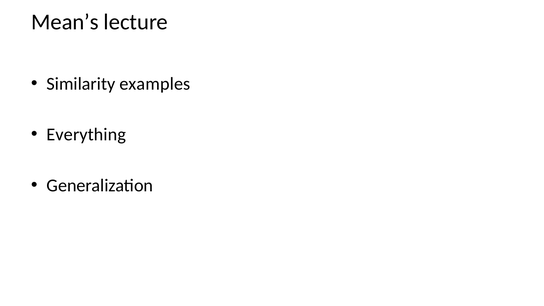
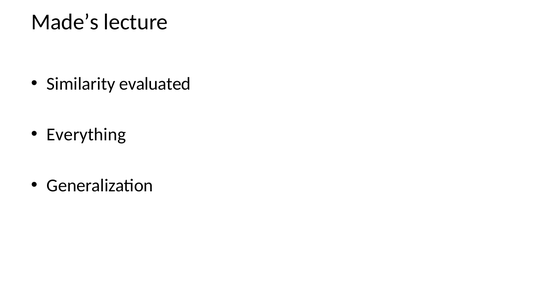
Mean’s: Mean’s -> Made’s
examples: examples -> evaluated
